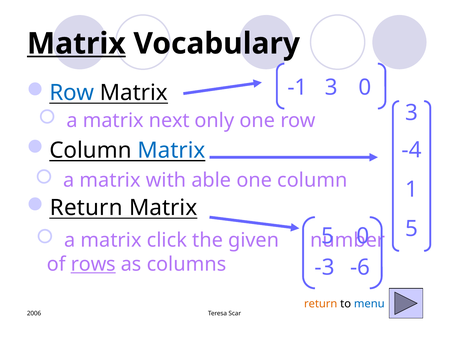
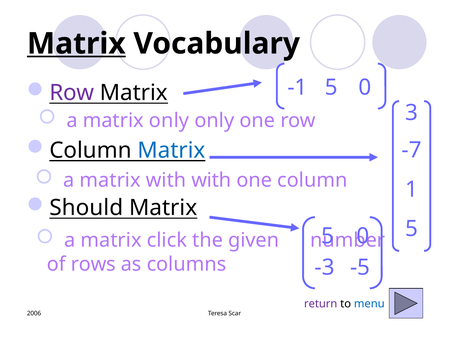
-1 3: 3 -> 5
Row at (72, 93) colour: blue -> purple
matrix next: next -> only
-4: -4 -> -7
with able: able -> with
Return at (86, 208): Return -> Should
rows underline: present -> none
-6: -6 -> -5
return at (321, 304) colour: orange -> purple
